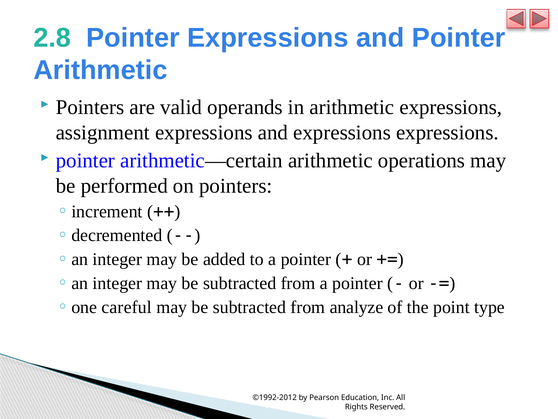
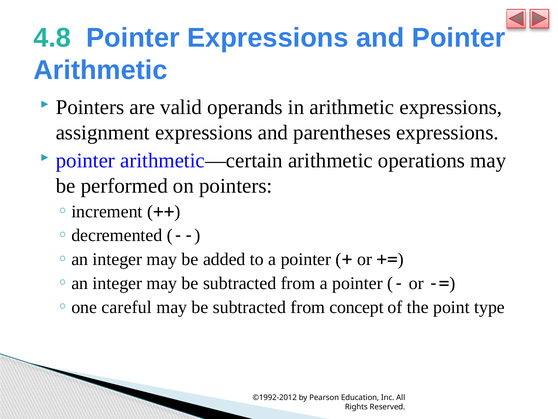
2.8: 2.8 -> 4.8
and expressions: expressions -> parentheses
analyze: analyze -> concept
